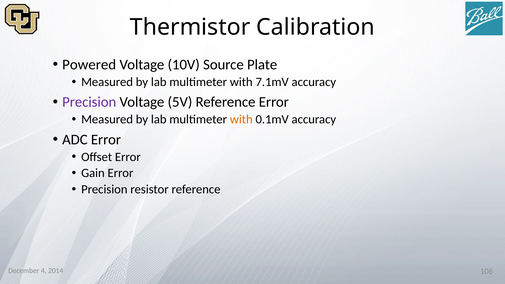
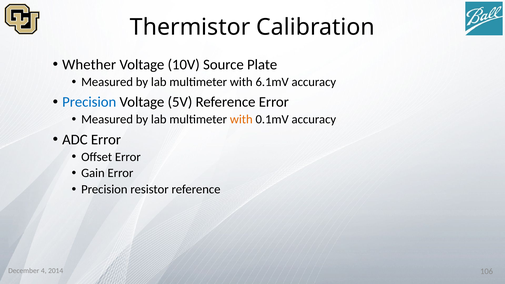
Powered: Powered -> Whether
7.1mV: 7.1mV -> 6.1mV
Precision at (89, 102) colour: purple -> blue
